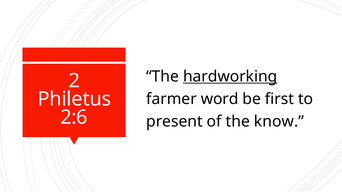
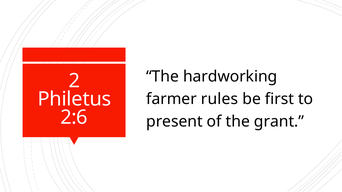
hardworking underline: present -> none
word: word -> rules
know: know -> grant
